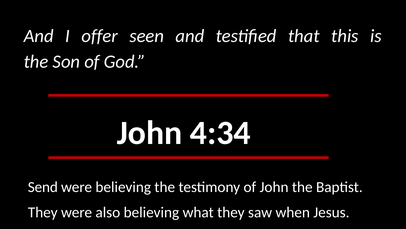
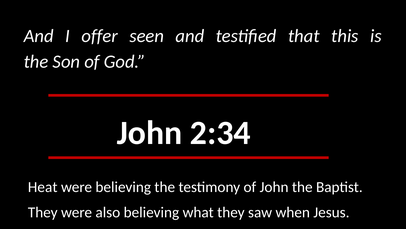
4:34: 4:34 -> 2:34
Send: Send -> Heat
